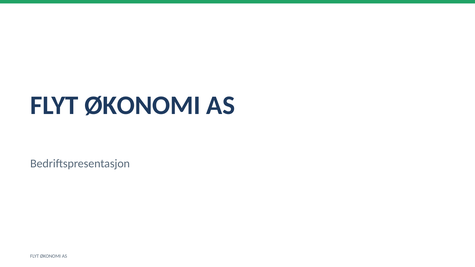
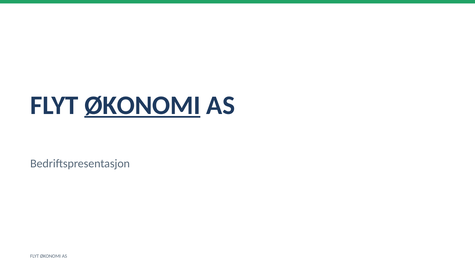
ØKONOMI at (142, 105) underline: none -> present
